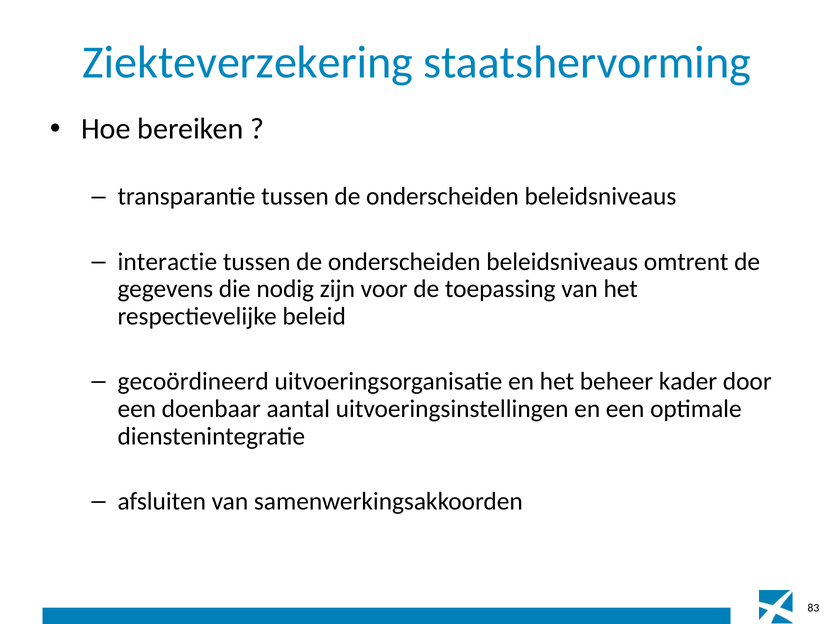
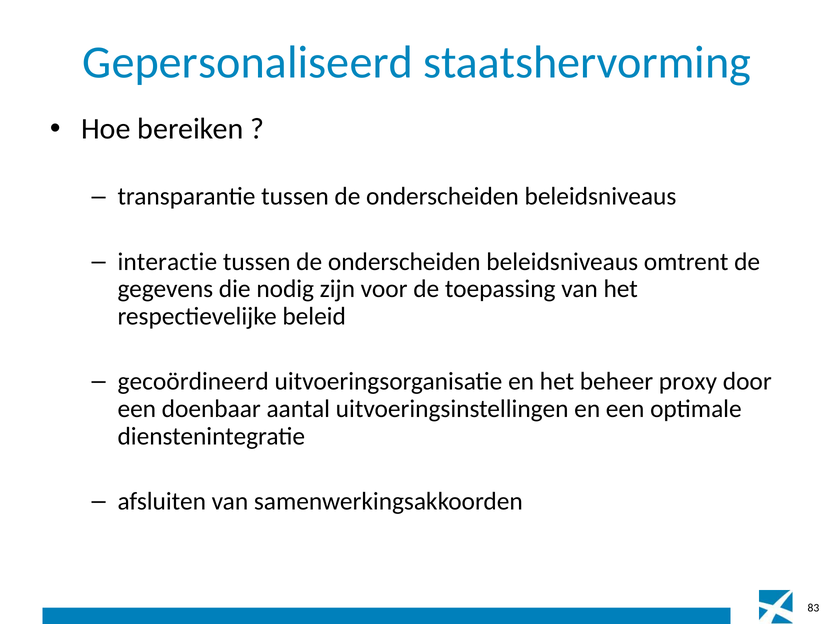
Ziekteverzekering: Ziekteverzekering -> Gepersonaliseerd
kader: kader -> proxy
